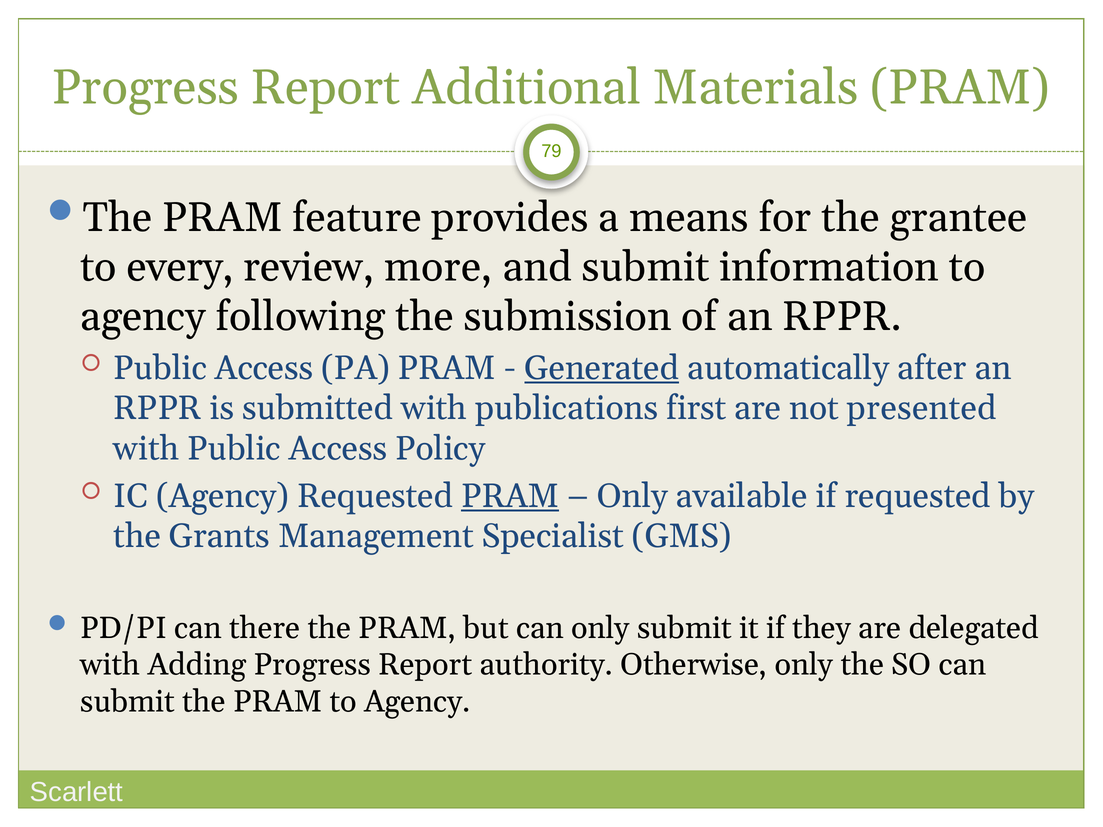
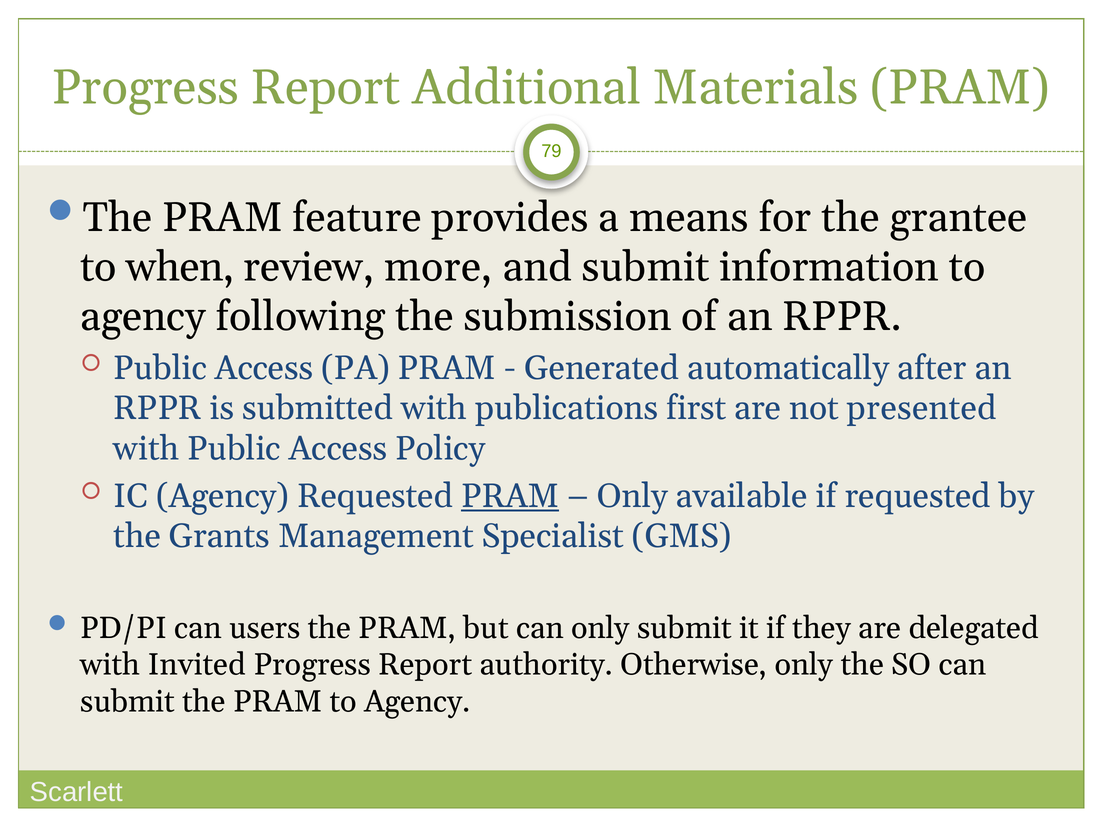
every: every -> when
Generated underline: present -> none
there: there -> users
Adding: Adding -> Invited
